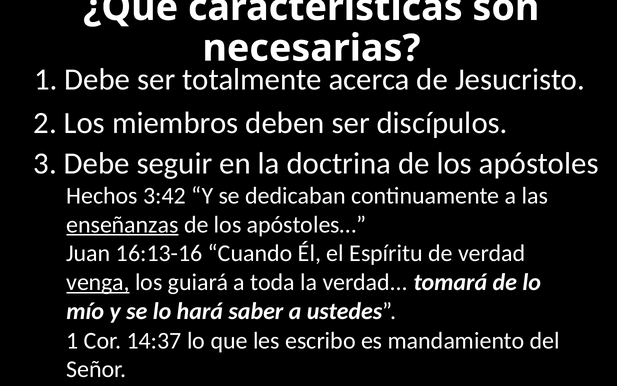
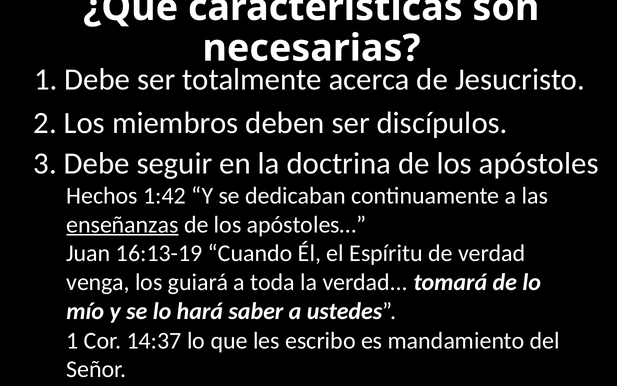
3:42: 3:42 -> 1:42
16:13-16: 16:13-16 -> 16:13-19
venga underline: present -> none
